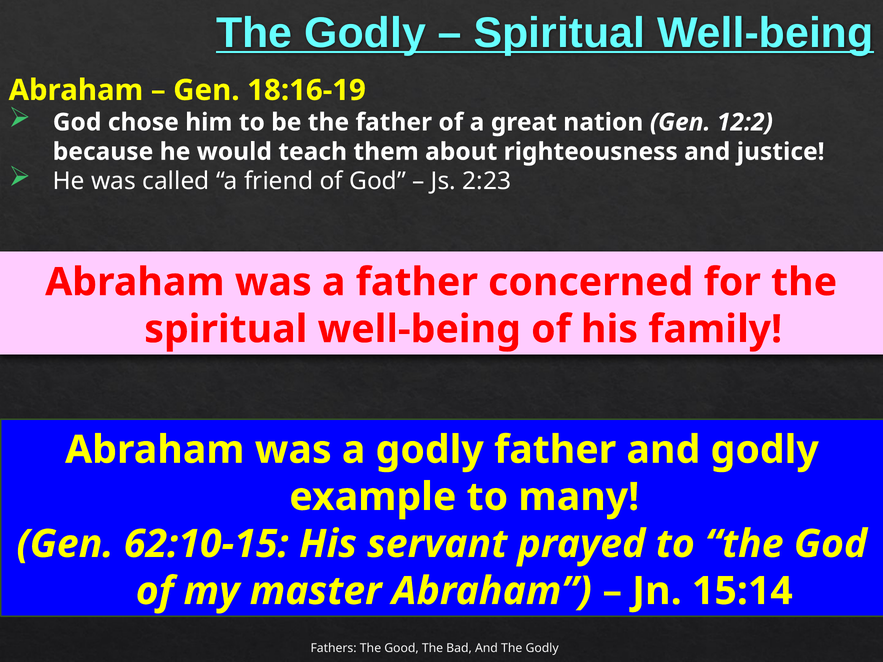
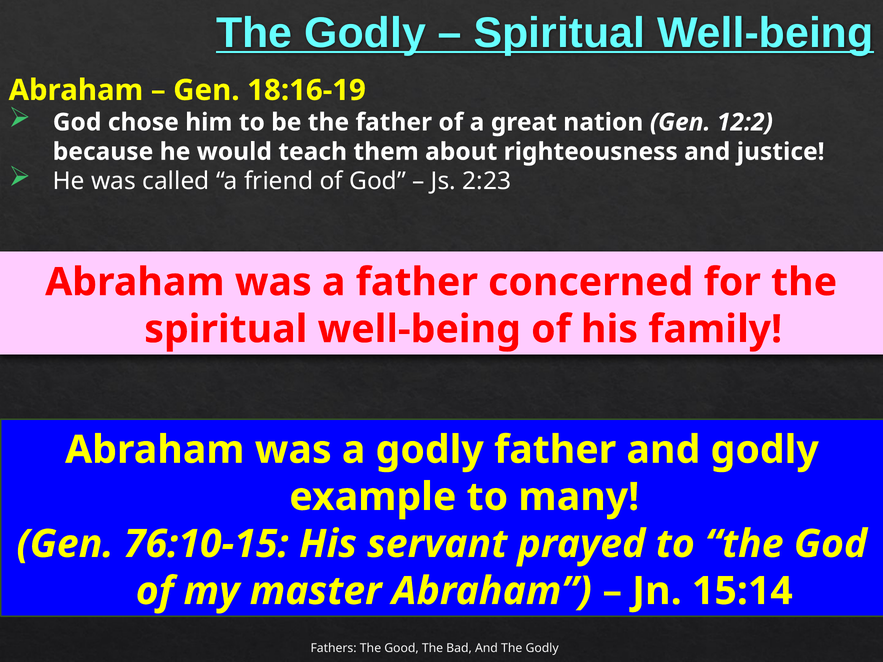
62:10-15: 62:10-15 -> 76:10-15
